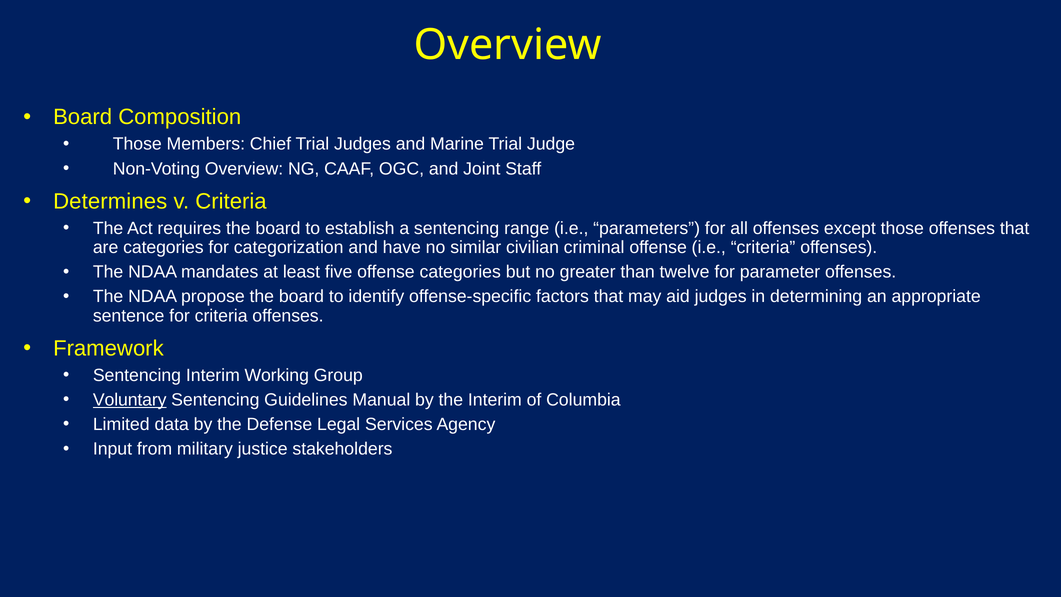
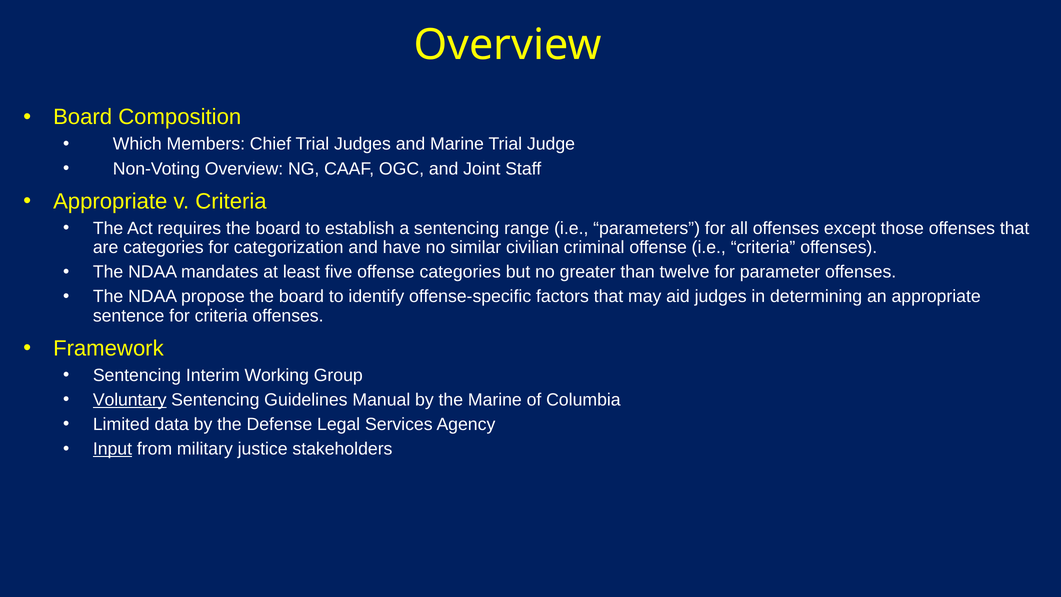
Those at (137, 144): Those -> Which
Determines at (110, 201): Determines -> Appropriate
the Interim: Interim -> Marine
Input underline: none -> present
